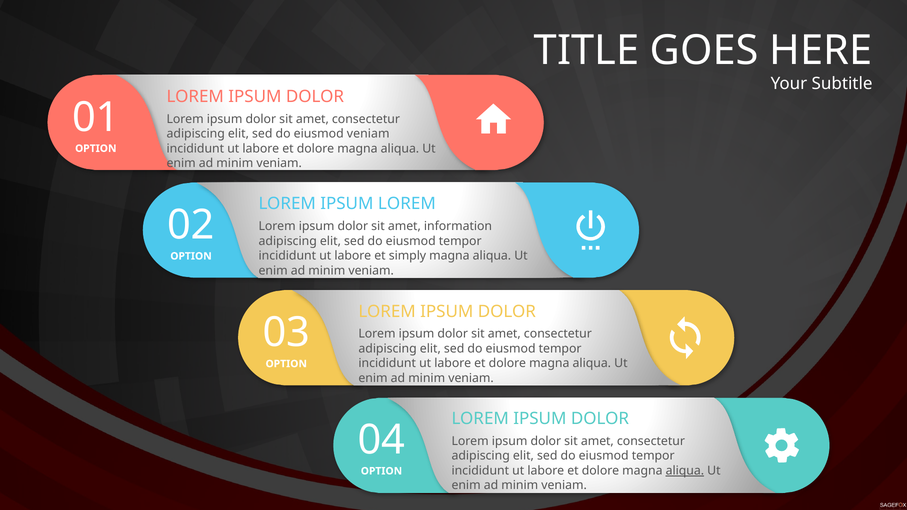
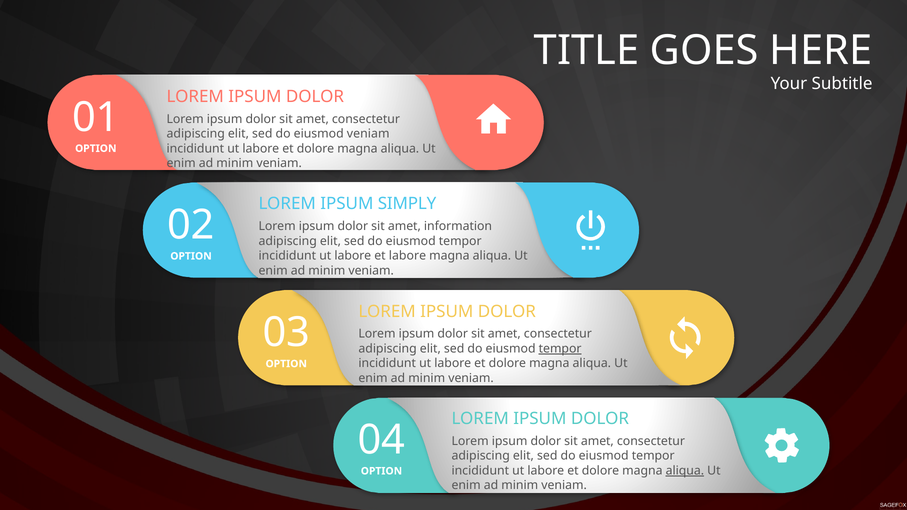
IPSUM LOREM: LOREM -> SIMPLY
et simply: simply -> labore
tempor at (560, 349) underline: none -> present
